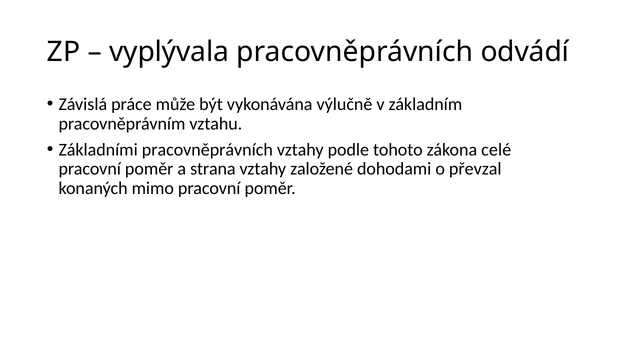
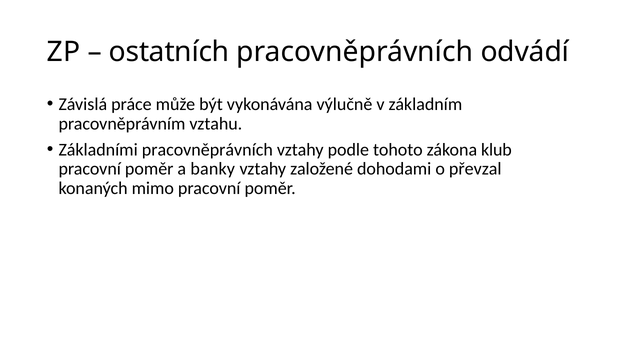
vyplývala: vyplývala -> ostatních
celé: celé -> klub
strana: strana -> banky
